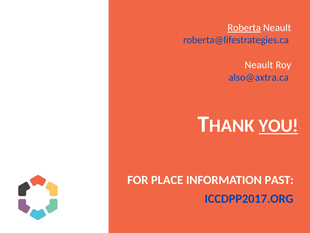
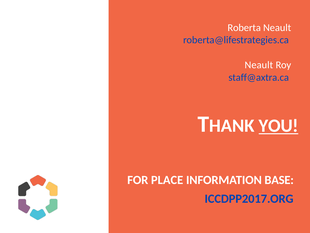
Roberta underline: present -> none
also@axtra.ca: also@axtra.ca -> staff@axtra.ca
PAST: PAST -> BASE
